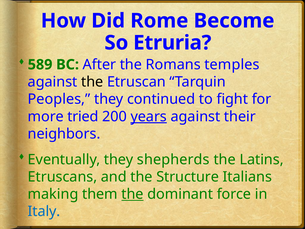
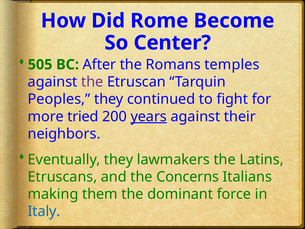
Etruria: Etruria -> Center
589: 589 -> 505
the at (92, 82) colour: black -> purple
shepherds: shepherds -> lawmakers
Structure: Structure -> Concerns
the at (133, 194) underline: present -> none
